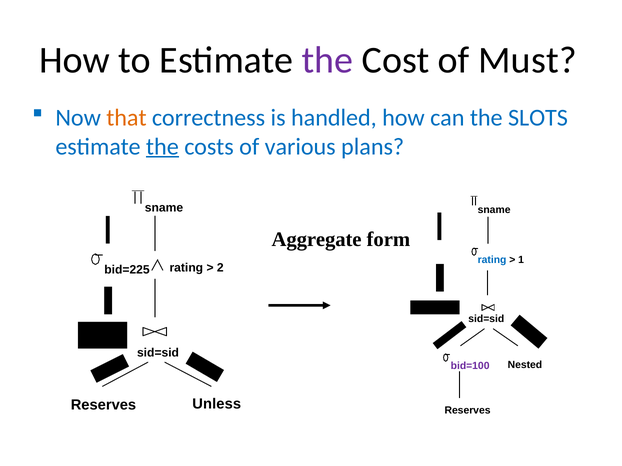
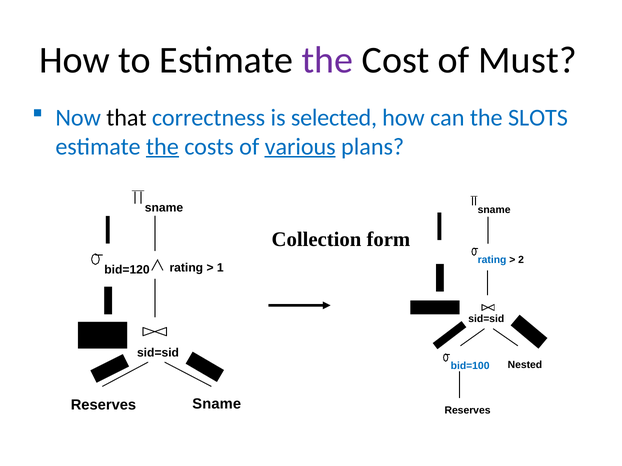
that colour: orange -> black
handled: handled -> selected
various underline: none -> present
Aggregate: Aggregate -> Collection
1: 1 -> 2
bid=225: bid=225 -> bid=120
2: 2 -> 1
bid=100 colour: purple -> blue
Reserves Unless: Unless -> Sname
